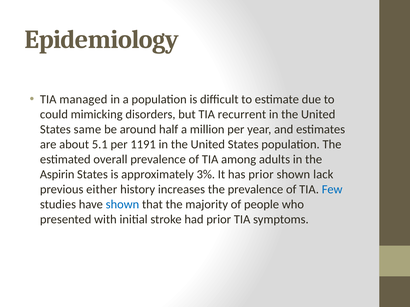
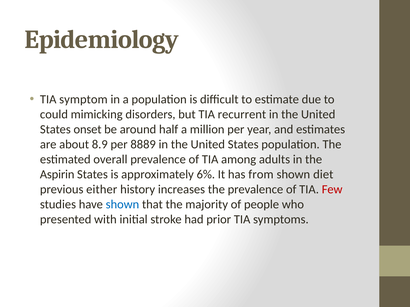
managed: managed -> symptom
same: same -> onset
5.1: 5.1 -> 8.9
1191: 1191 -> 8889
3%: 3% -> 6%
has prior: prior -> from
lack: lack -> diet
Few colour: blue -> red
